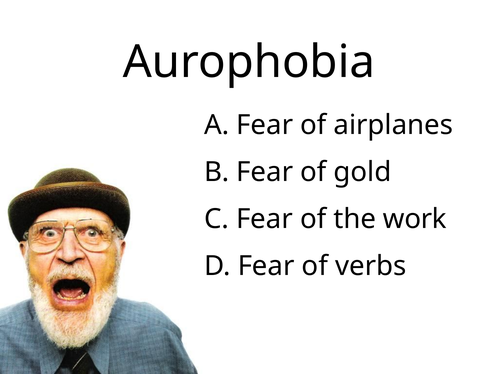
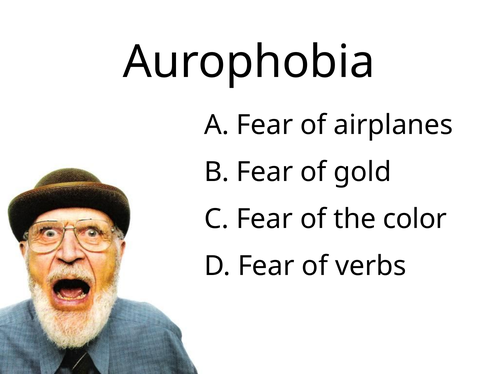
work: work -> color
